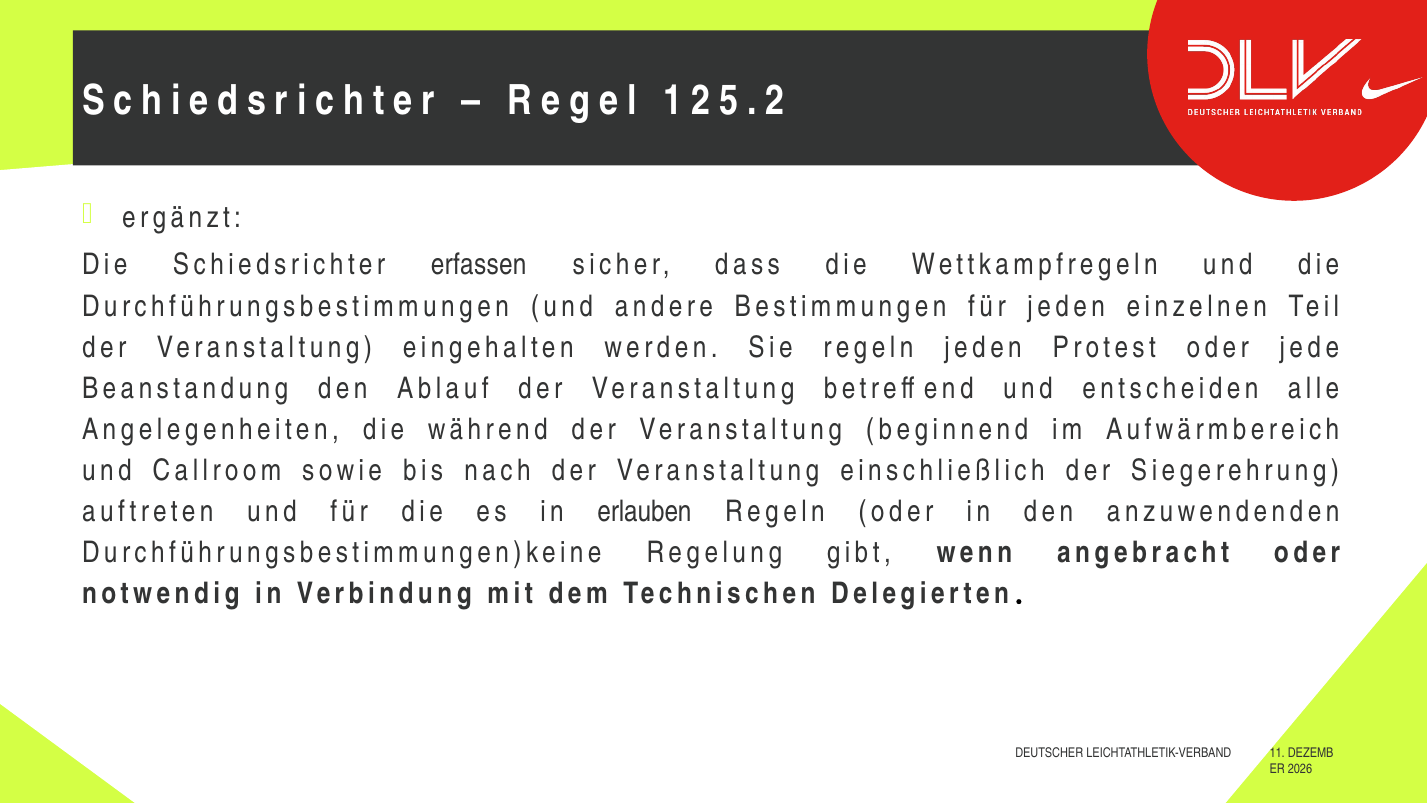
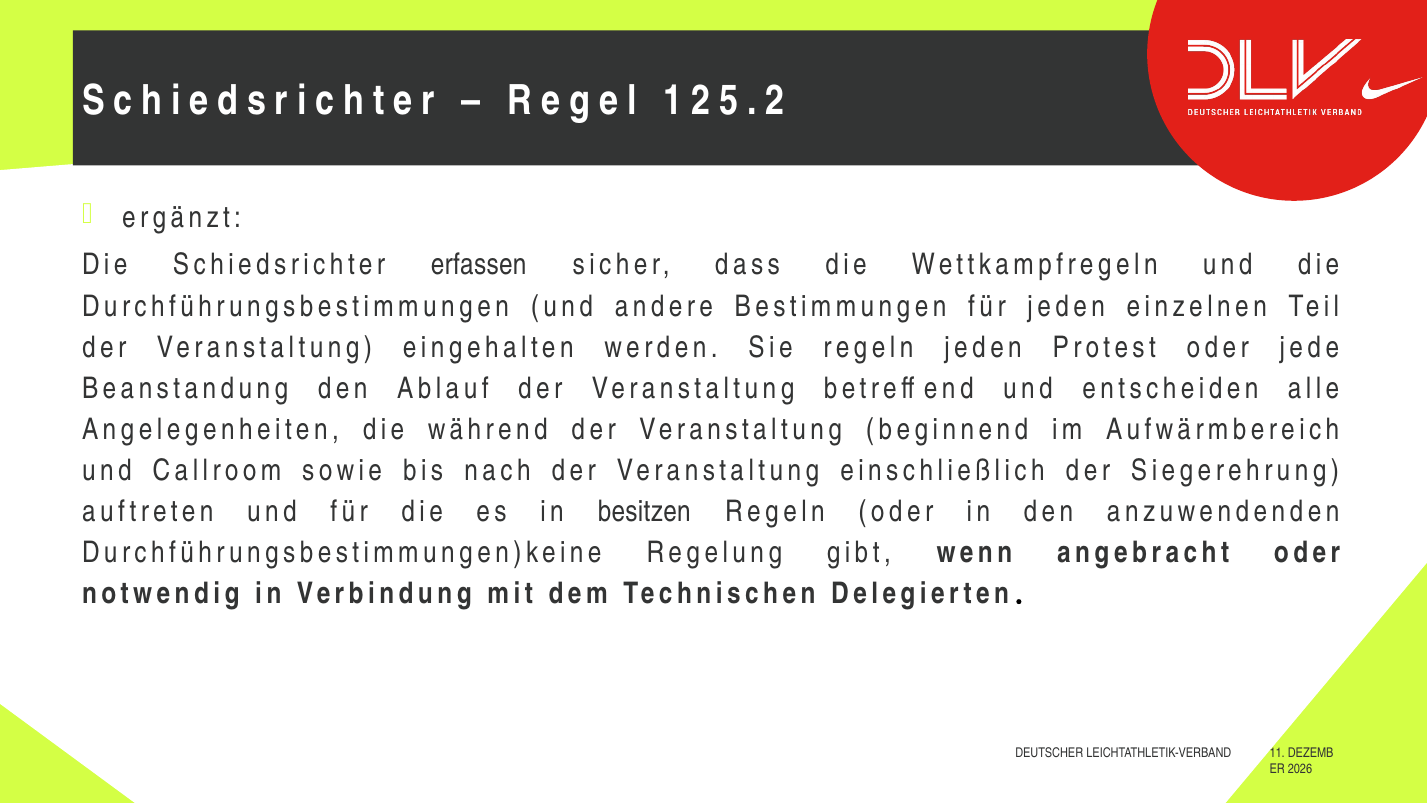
erlauben: erlauben -> besitzen
